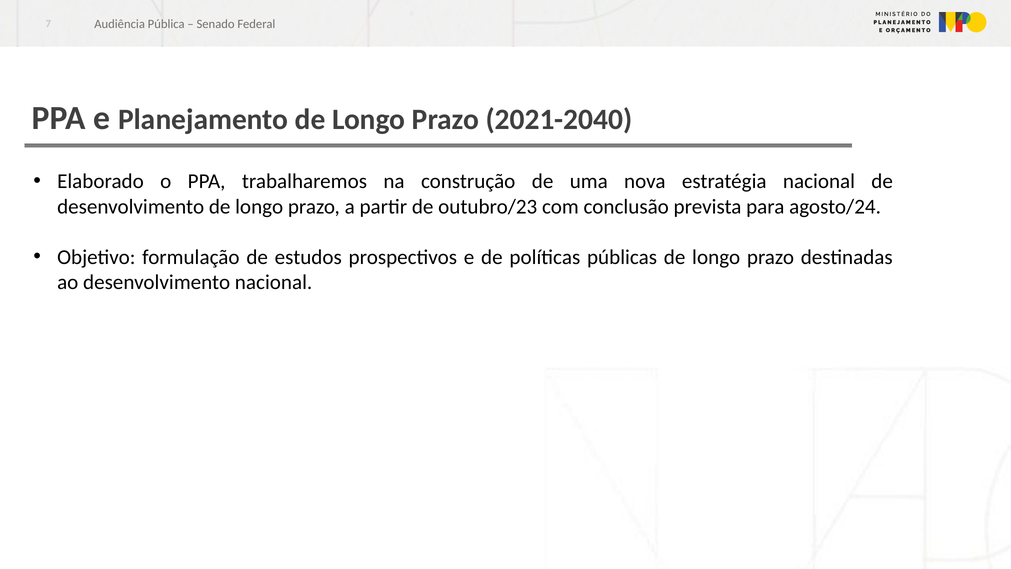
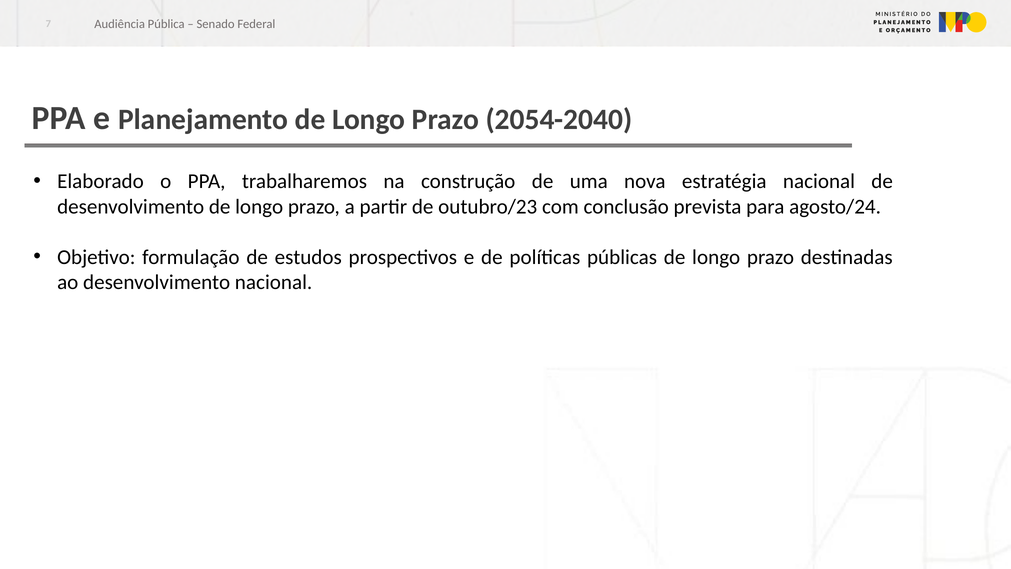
2021-2040: 2021-2040 -> 2054-2040
